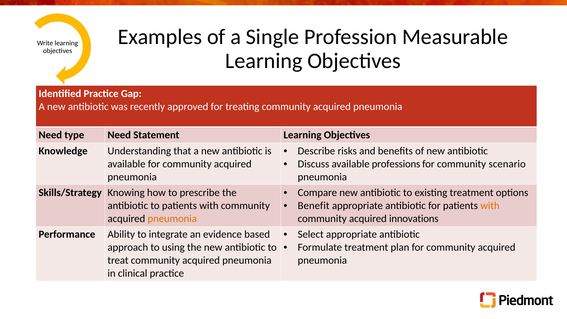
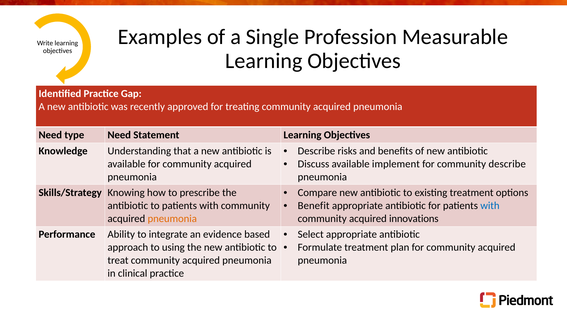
professions: professions -> implement
community scenario: scenario -> describe
with at (490, 206) colour: orange -> blue
